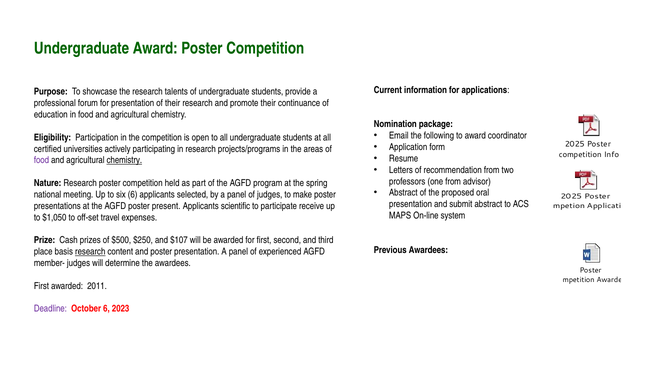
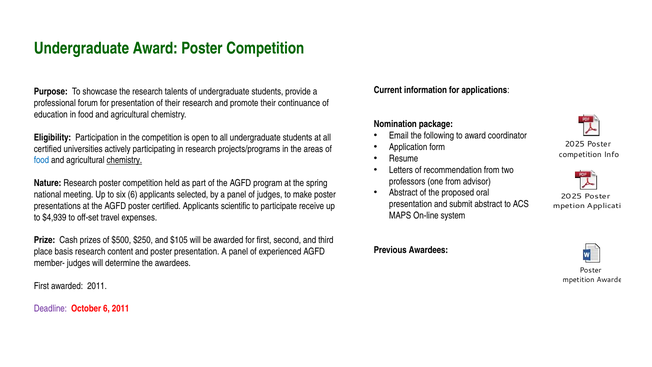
food at (41, 160) colour: purple -> blue
poster present: present -> certified
$1,050: $1,050 -> $4,939
$107: $107 -> $105
research at (90, 252) underline: present -> none
6 2023: 2023 -> 2011
